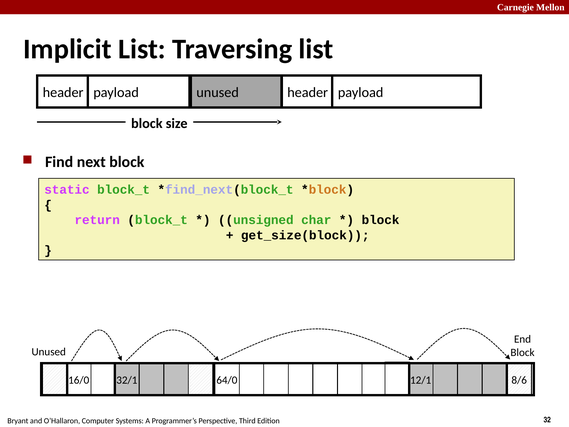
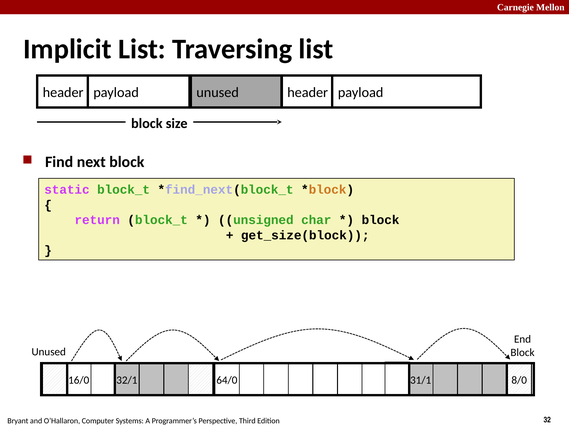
12/1: 12/1 -> 31/1
8/6: 8/6 -> 8/0
